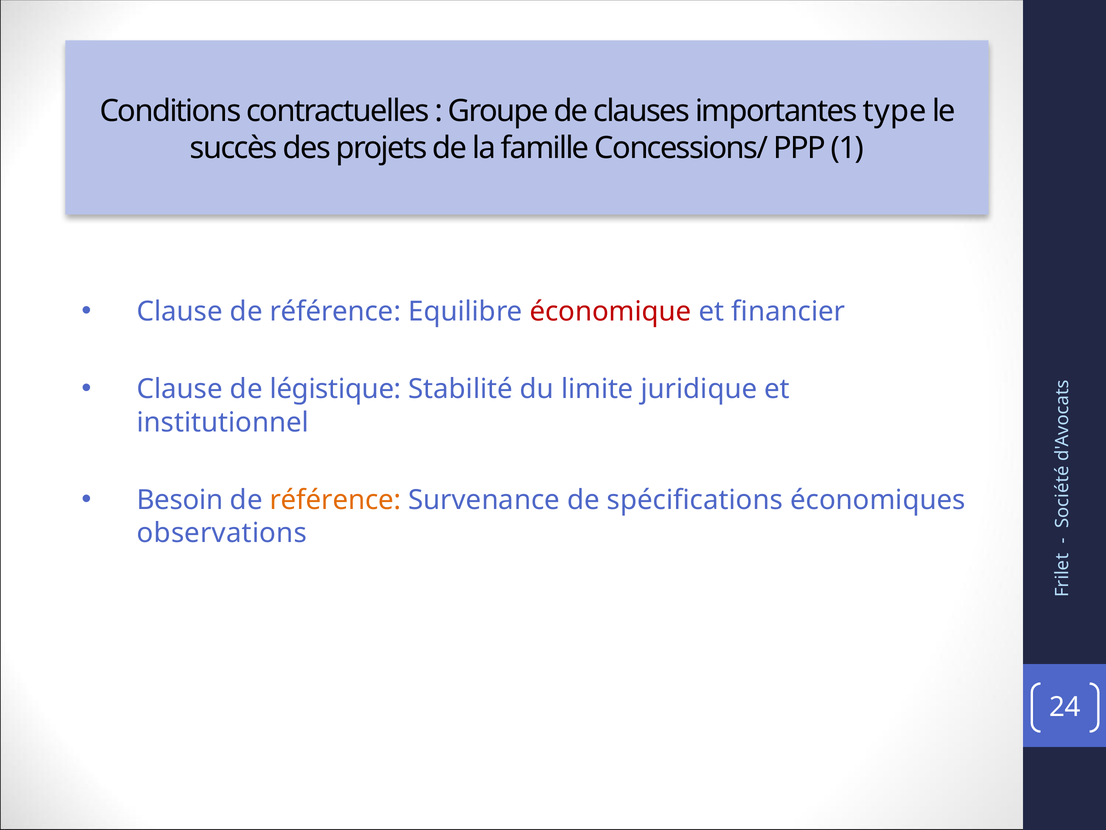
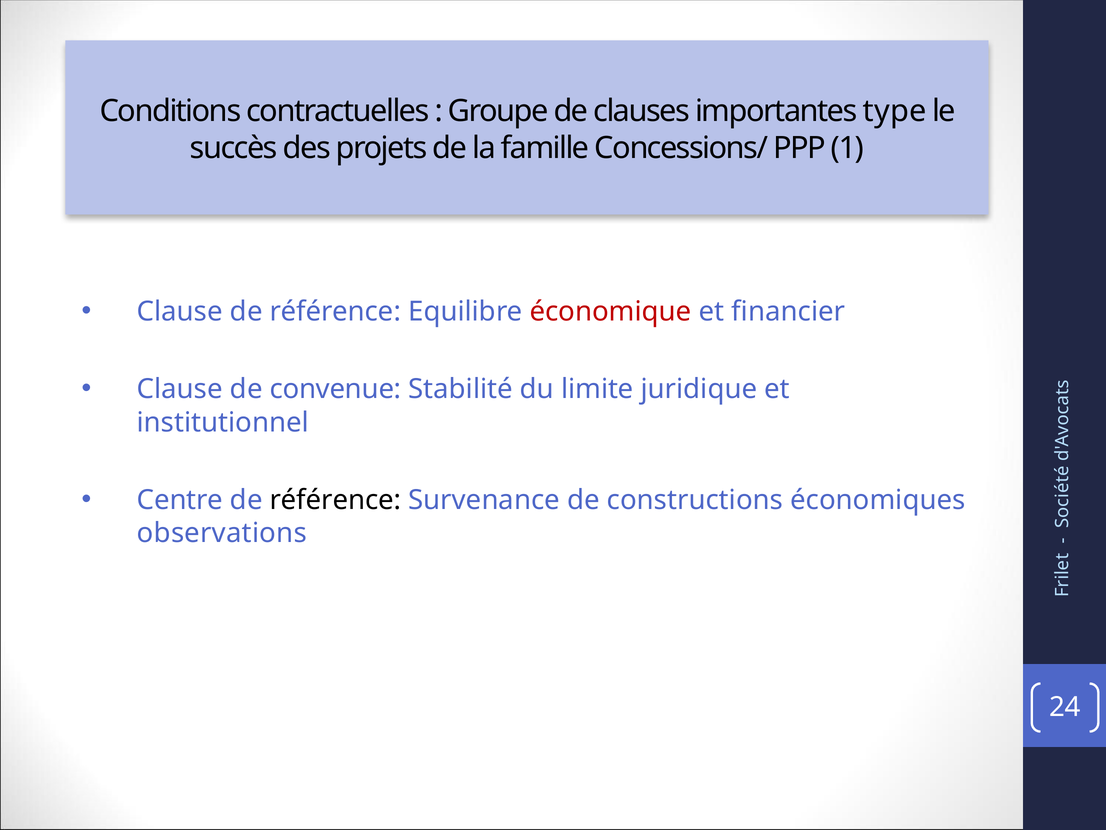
légistique: légistique -> convenue
Besoin: Besoin -> Centre
référence at (335, 500) colour: orange -> black
spécifications: spécifications -> constructions
